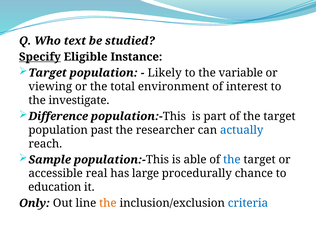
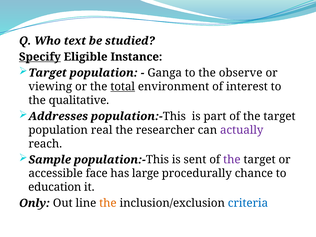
Likely: Likely -> Ganga
variable: variable -> observe
total underline: none -> present
investigate: investigate -> qualitative
Difference: Difference -> Addresses
past: past -> real
actually colour: blue -> purple
able: able -> sent
the at (232, 160) colour: blue -> purple
real: real -> face
